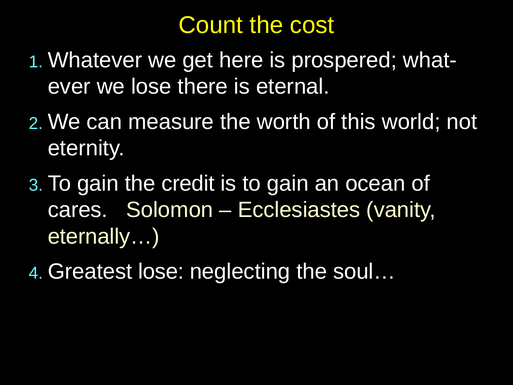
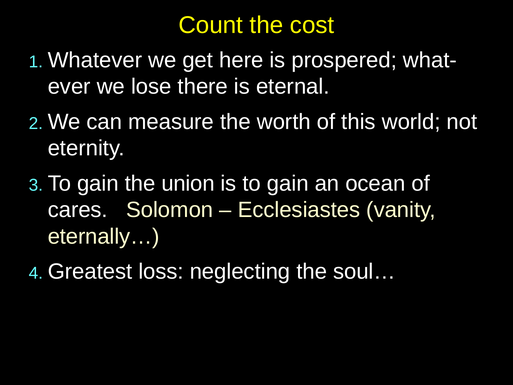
credit: credit -> union
Greatest lose: lose -> loss
